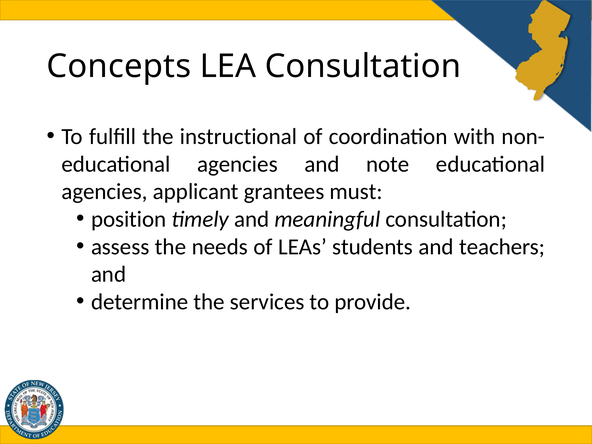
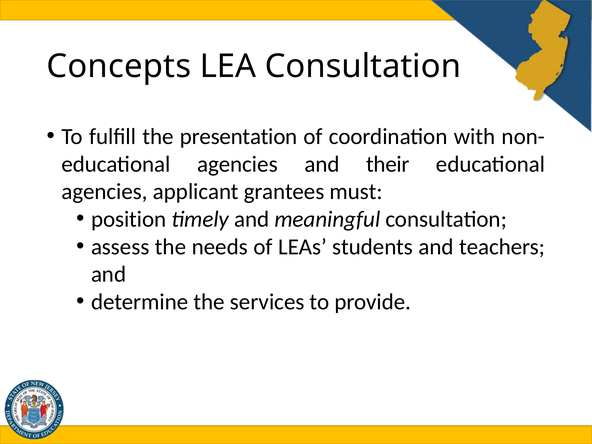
instructional: instructional -> presentation
note: note -> their
